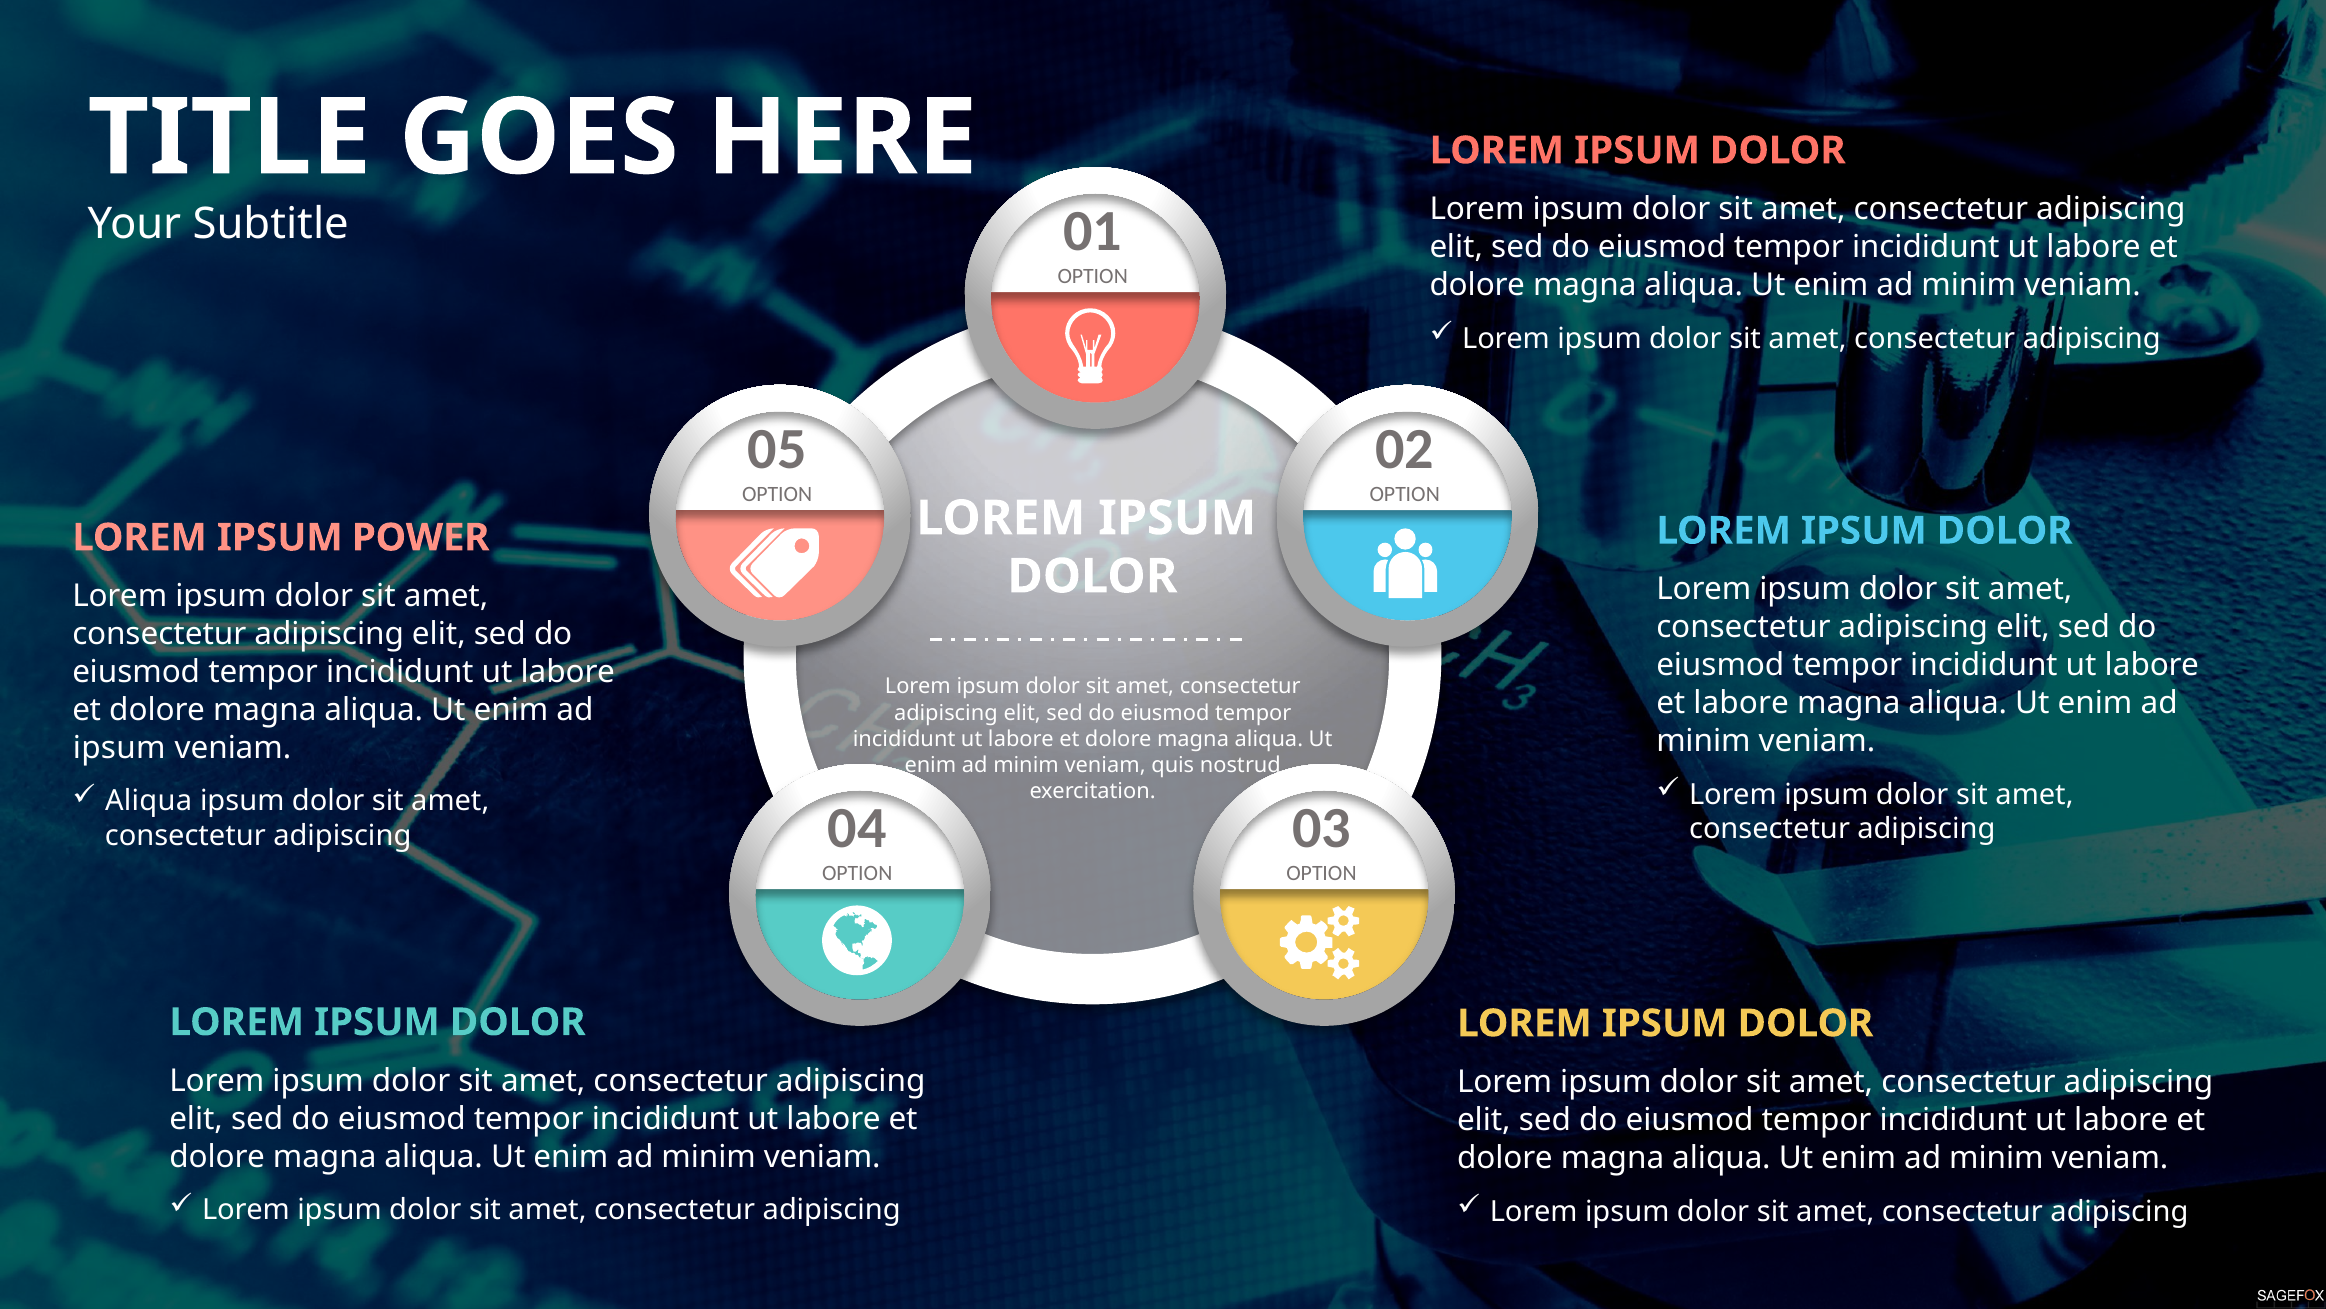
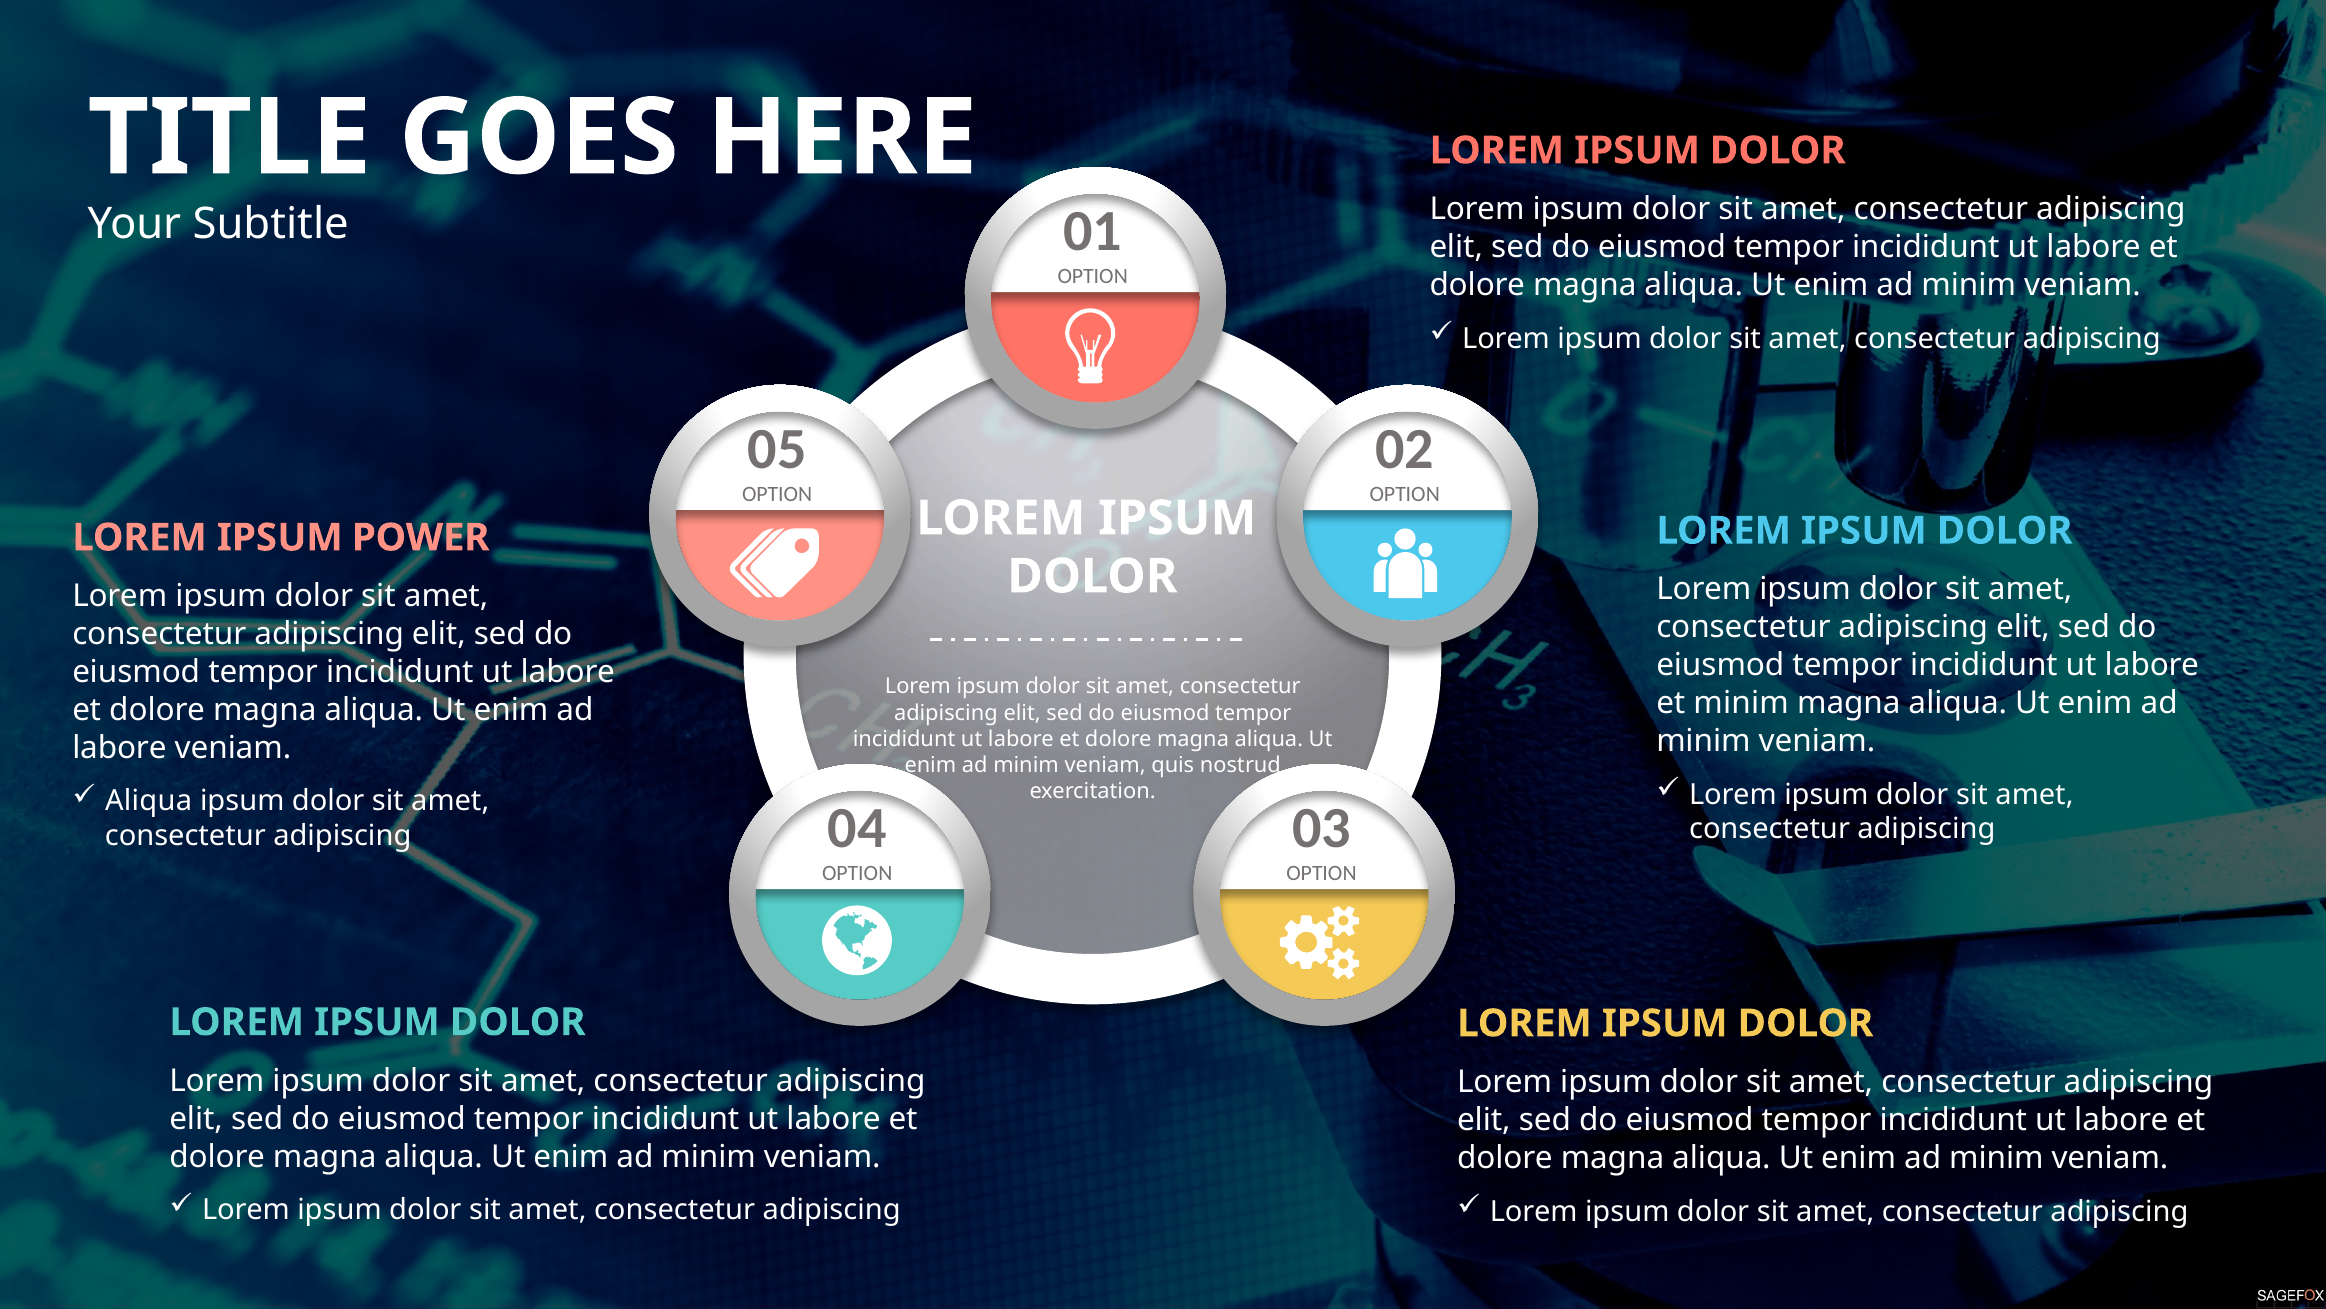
et labore: labore -> minim
ipsum at (119, 747): ipsum -> labore
